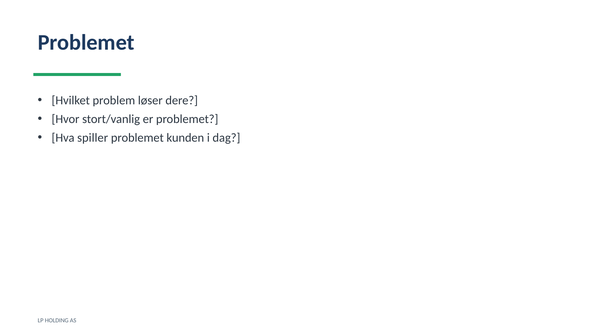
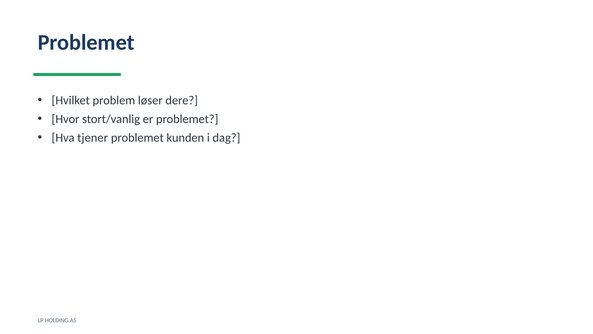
spiller: spiller -> tjener
